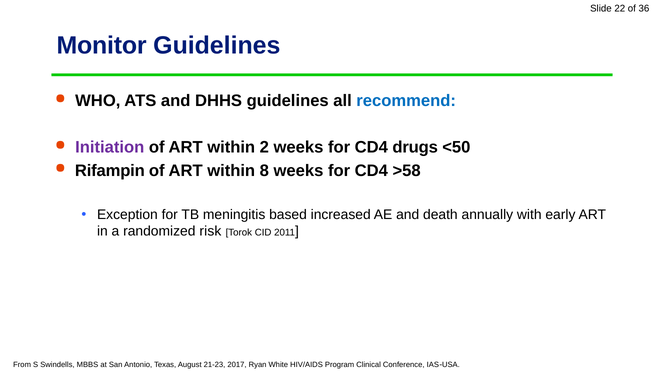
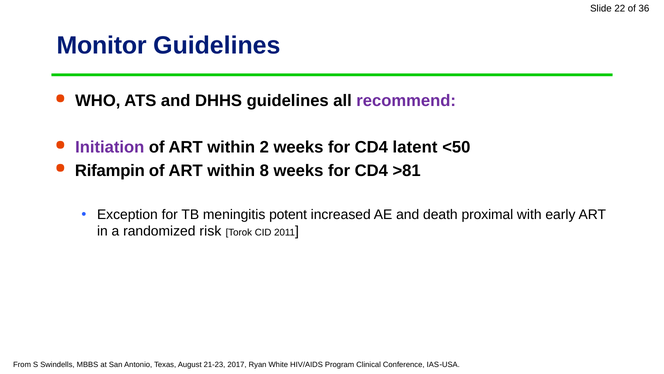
recommend colour: blue -> purple
drugs: drugs -> latent
>58: >58 -> >81
based: based -> potent
annually: annually -> proximal
